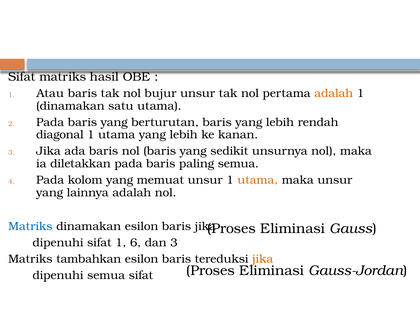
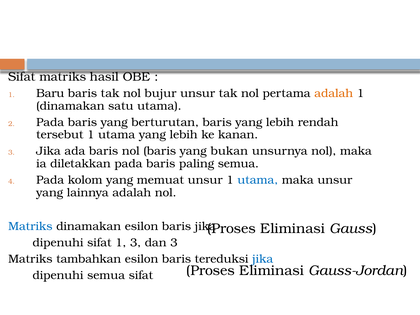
Atau: Atau -> Baru
diagonal: diagonal -> tersebut
sedikit: sedikit -> bukan
utama at (258, 180) colour: orange -> blue
1 6: 6 -> 3
jika at (263, 259) colour: orange -> blue
